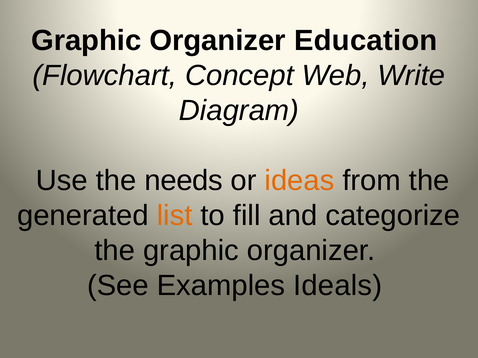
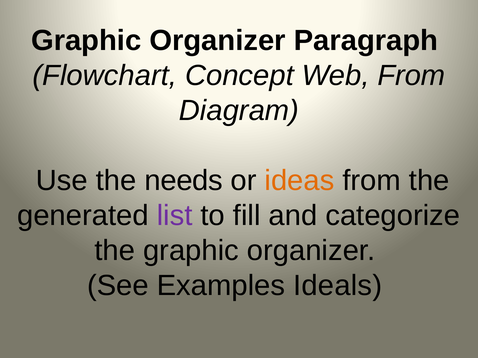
Education: Education -> Paragraph
Web Write: Write -> From
list colour: orange -> purple
